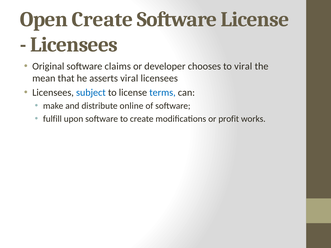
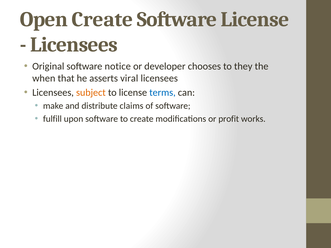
claims: claims -> notice
to viral: viral -> they
mean: mean -> when
subject colour: blue -> orange
online: online -> claims
